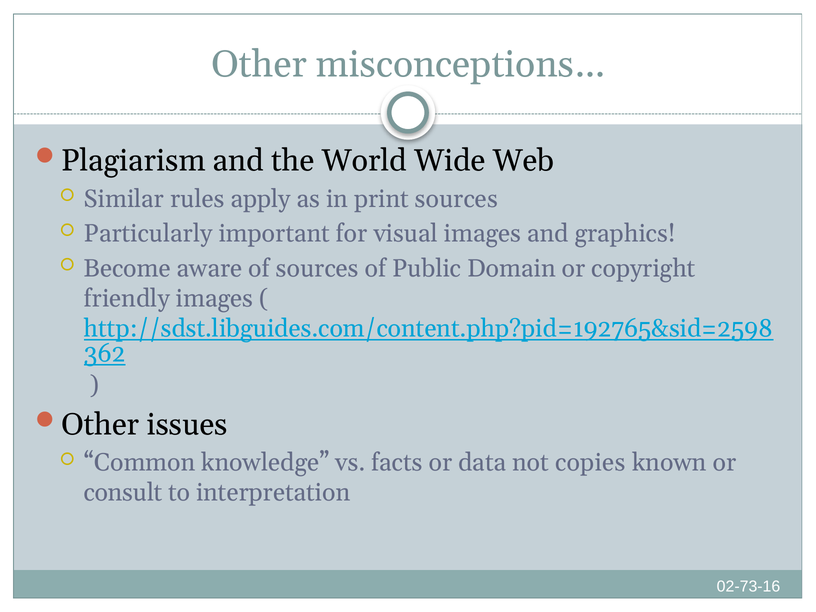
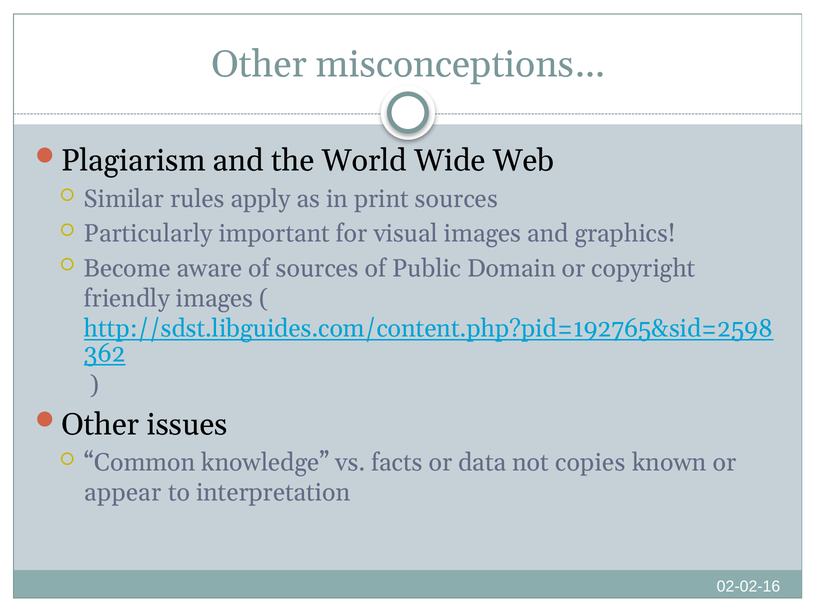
consult: consult -> appear
02-73-16: 02-73-16 -> 02-02-16
